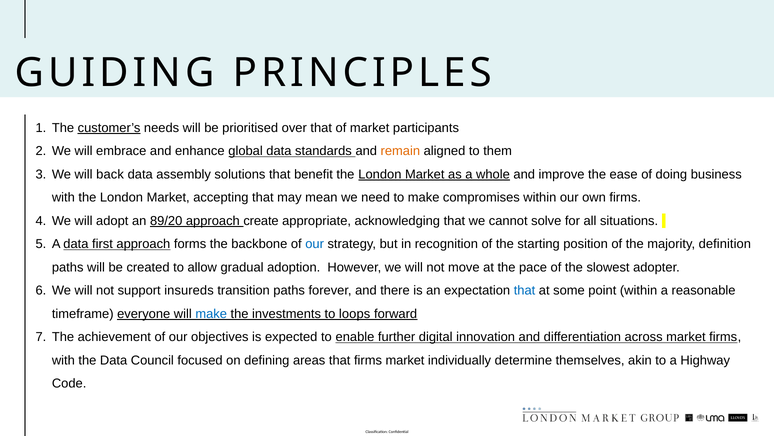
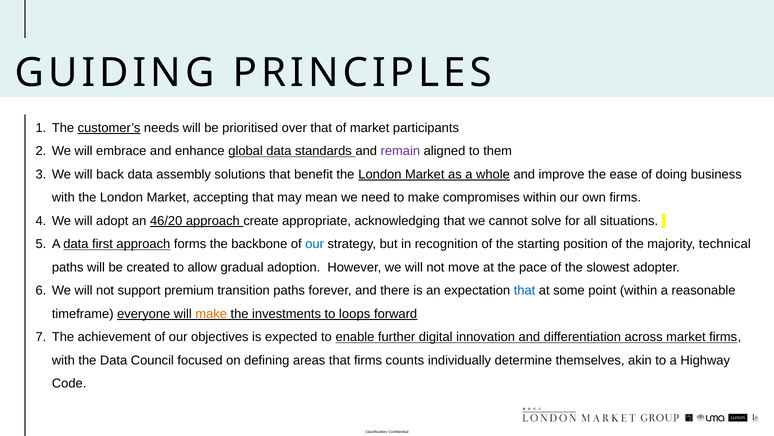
remain colour: orange -> purple
89/20: 89/20 -> 46/20
definition: definition -> technical
insureds: insureds -> premium
make at (211, 314) colour: blue -> orange
firms market: market -> counts
